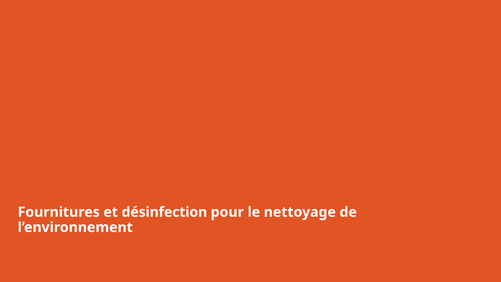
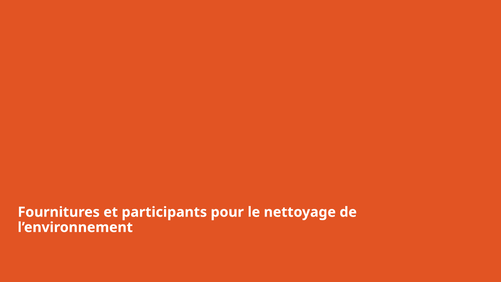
désinfection: désinfection -> participants
